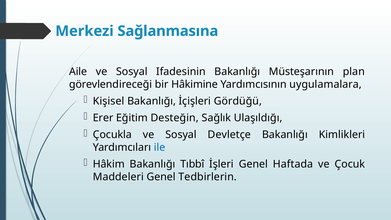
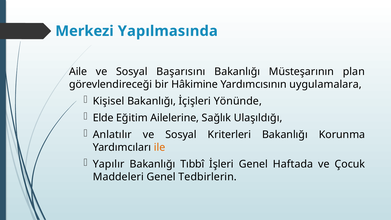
Sağlanmasına: Sağlanmasına -> Yapılmasında
Ifadesinin: Ifadesinin -> Başarısını
Gördüğü: Gördüğü -> Yönünde
Erer: Erer -> Elde
Desteğin: Desteğin -> Ailelerine
Çocukla: Çocukla -> Anlatılır
Devletçe: Devletçe -> Kriterleri
Kimlikleri: Kimlikleri -> Korunma
ile colour: blue -> orange
Hâkim: Hâkim -> Yapılır
